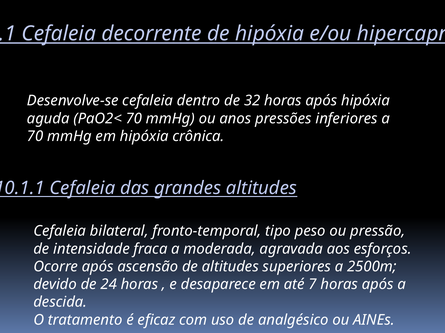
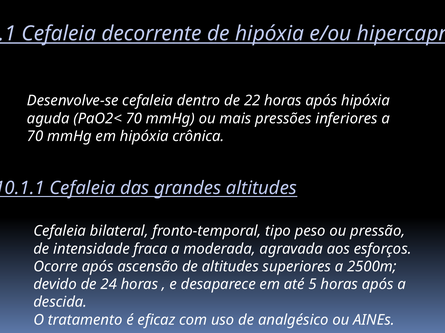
32: 32 -> 22
anos: anos -> mais
7: 7 -> 5
